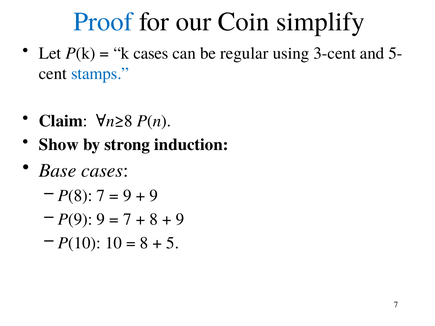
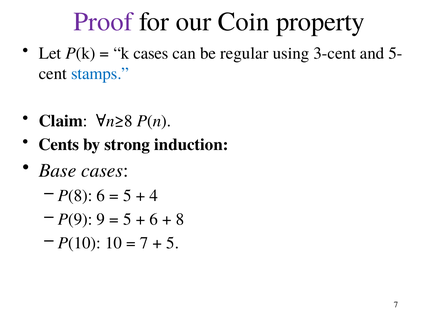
Proof colour: blue -> purple
simplify: simplify -> property
Show: Show -> Cents
P(8 7: 7 -> 6
9 at (127, 196): 9 -> 5
9 at (154, 196): 9 -> 4
7 at (127, 219): 7 -> 5
8 at (154, 219): 8 -> 6
9 at (180, 219): 9 -> 8
8 at (144, 243): 8 -> 7
